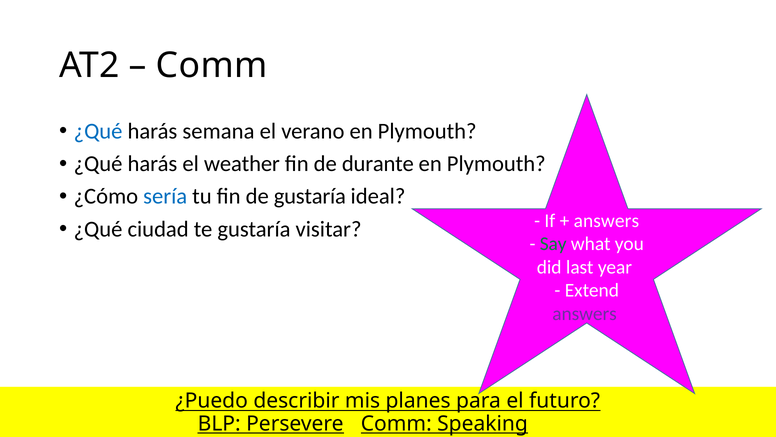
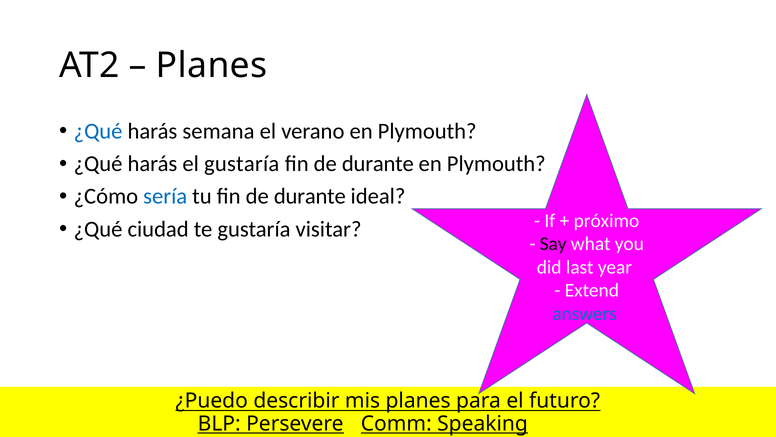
Comm at (212, 65): Comm -> Planes
el weather: weather -> gustaría
tu fin de gustaría: gustaría -> durante
answers at (606, 220): answers -> próximo
Say colour: green -> black
answers at (585, 313) colour: purple -> blue
